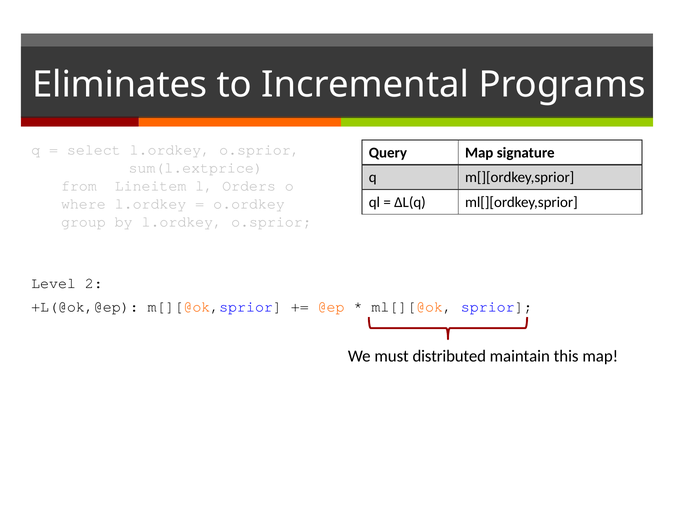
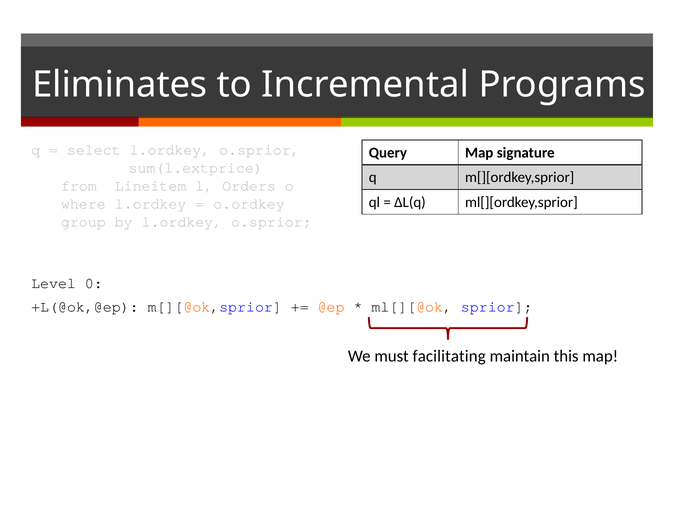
2: 2 -> 0
distributed: distributed -> facilitating
